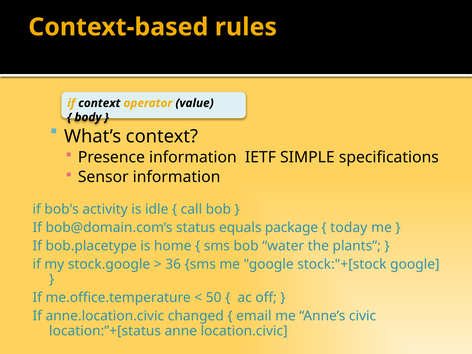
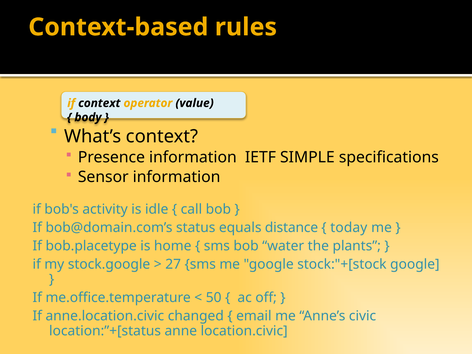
package: package -> distance
36: 36 -> 27
